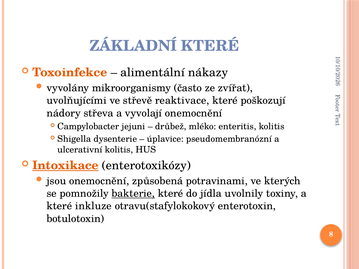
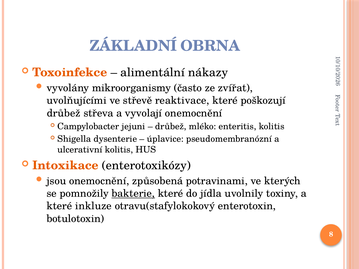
ZÁKLADNÍ KTERÉ: KTERÉ -> OBRNA
nádory at (64, 113): nádory -> drůbež
Intoxikace underline: present -> none
